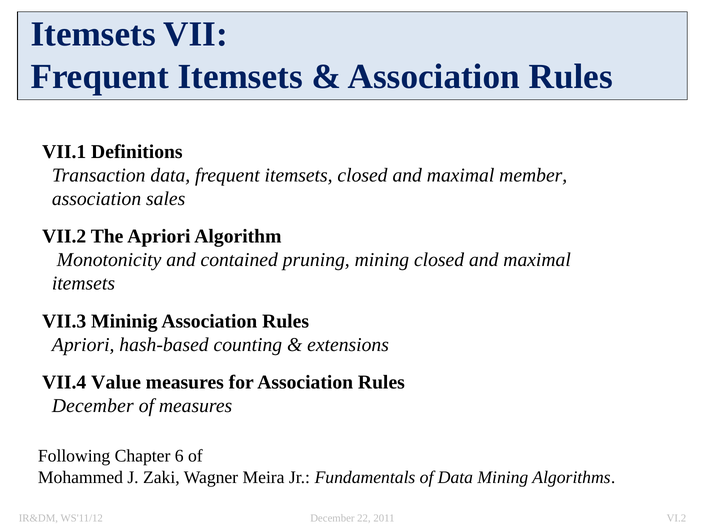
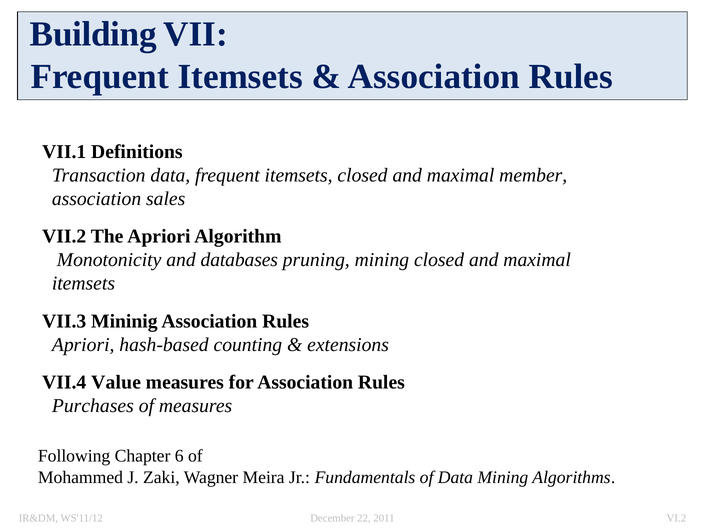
Itemsets at (93, 34): Itemsets -> Building
contained: contained -> databases
December at (93, 406): December -> Purchases
